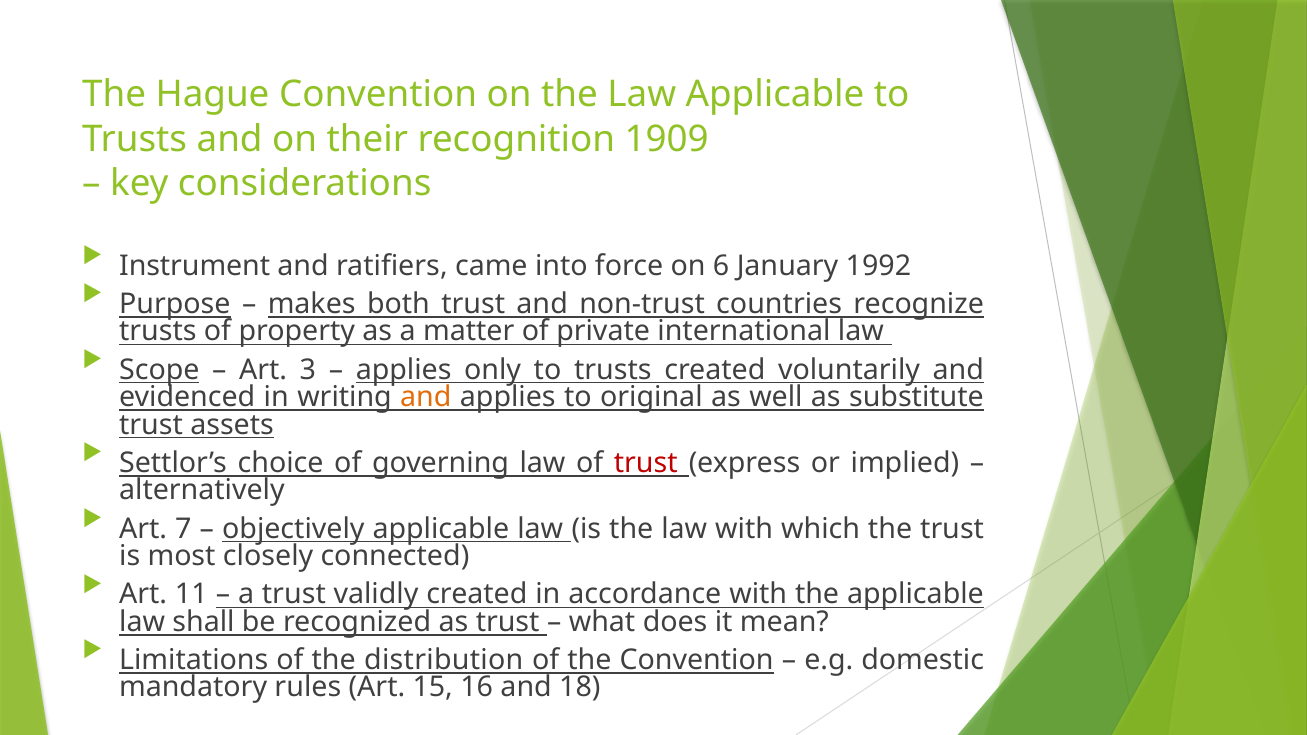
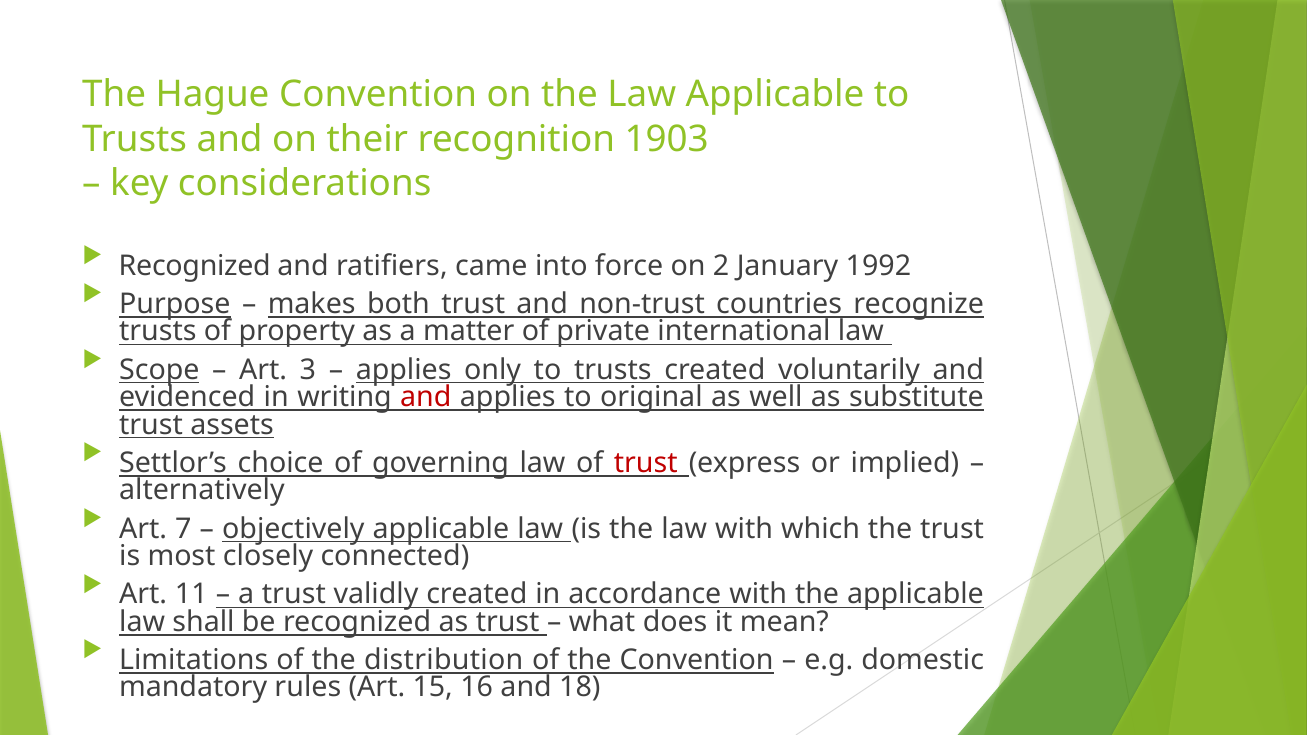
1909: 1909 -> 1903
Instrument at (195, 266): Instrument -> Recognized
6: 6 -> 2
and at (426, 397) colour: orange -> red
